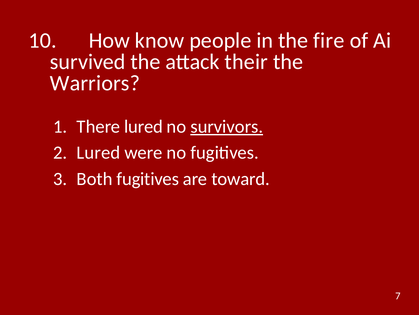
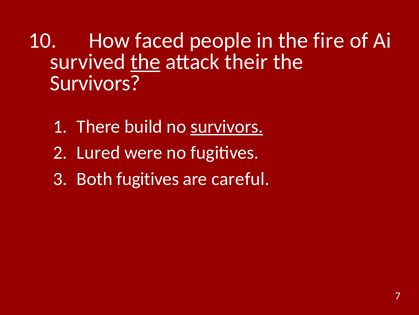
know: know -> faced
the at (145, 62) underline: none -> present
Warriors at (95, 83): Warriors -> Survivors
There lured: lured -> build
toward: toward -> careful
